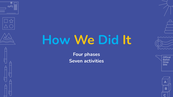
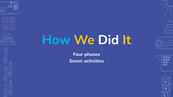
Did colour: light blue -> white
